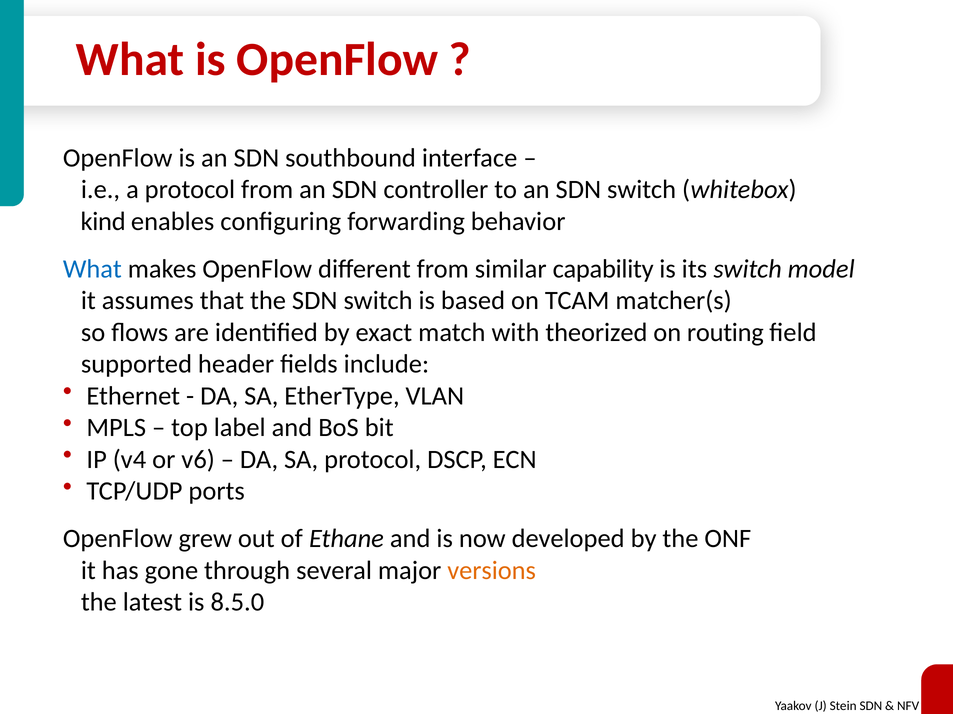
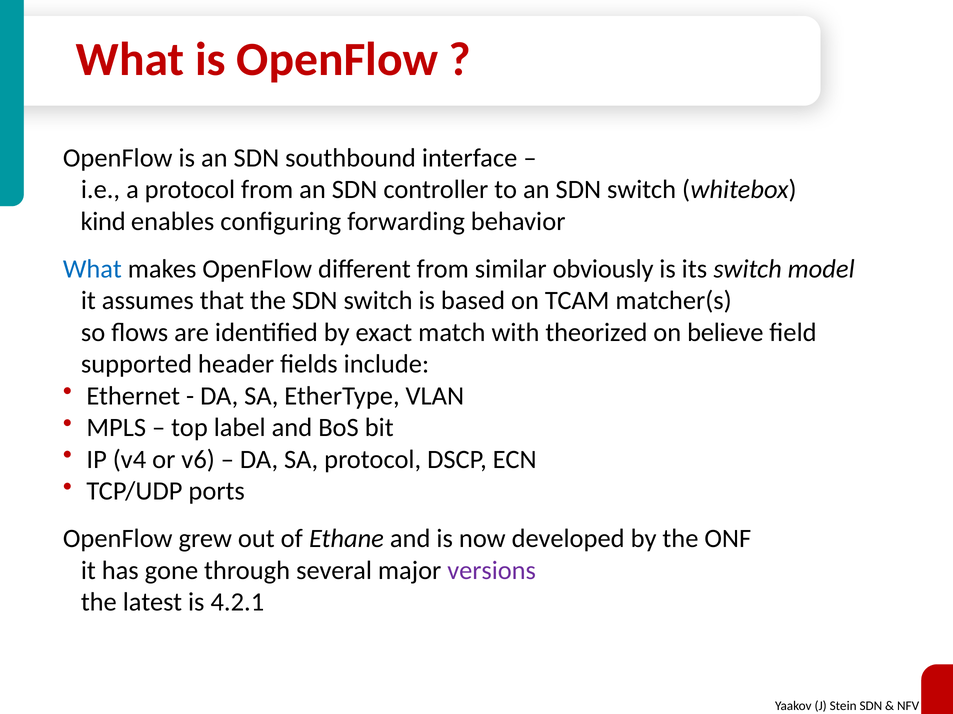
capability: capability -> obviously
routing: routing -> believe
versions colour: orange -> purple
8.5.0: 8.5.0 -> 4.2.1
